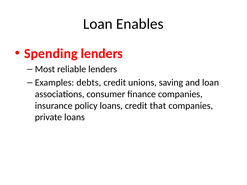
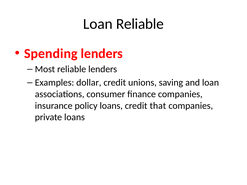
Loan Enables: Enables -> Reliable
debts: debts -> dollar
